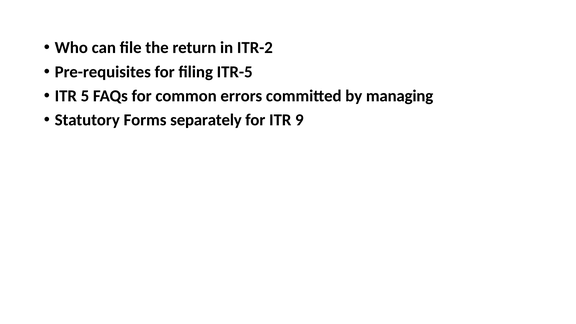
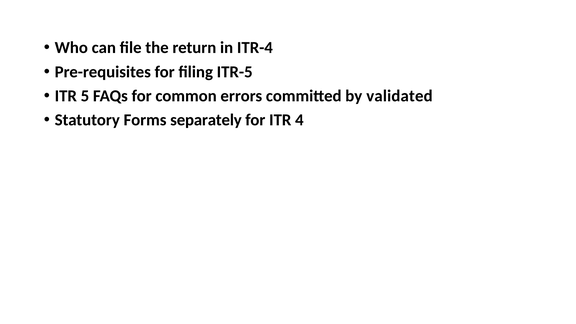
ITR-2: ITR-2 -> ITR-4
managing: managing -> validated
9: 9 -> 4
